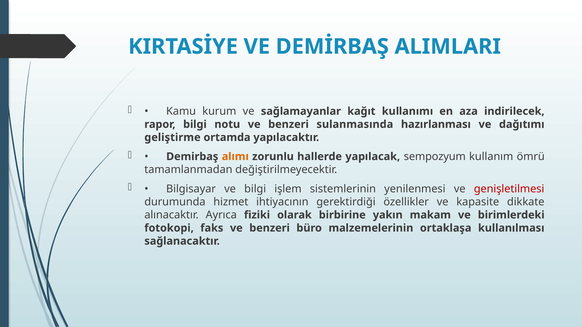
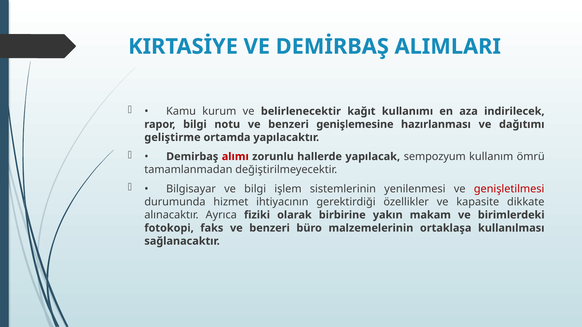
sağlamayanlar: sağlamayanlar -> belirlenecektir
sulanmasında: sulanmasında -> genişlemesine
alımı colour: orange -> red
